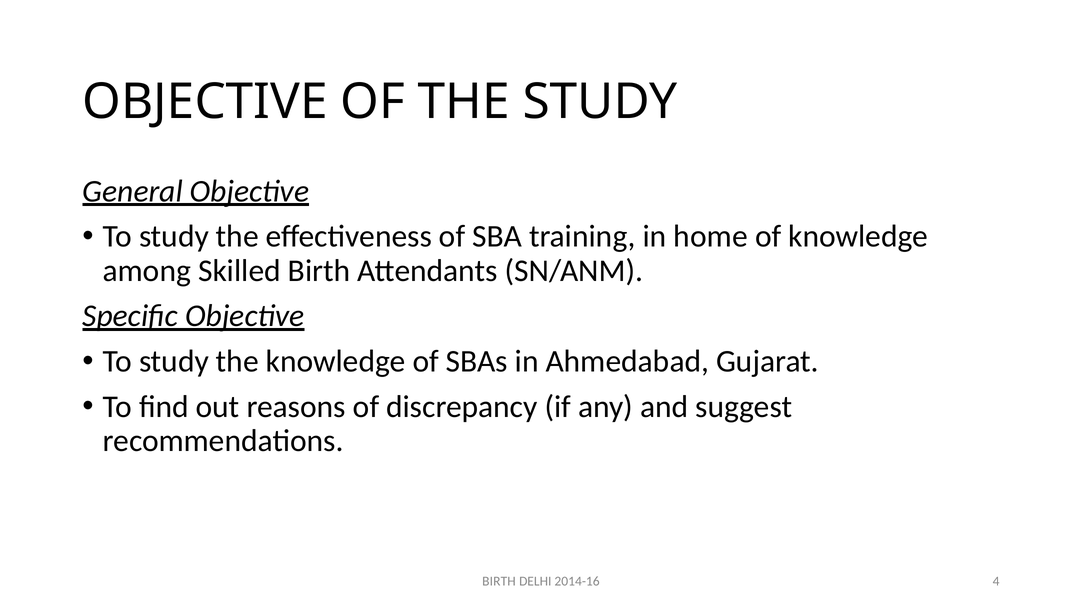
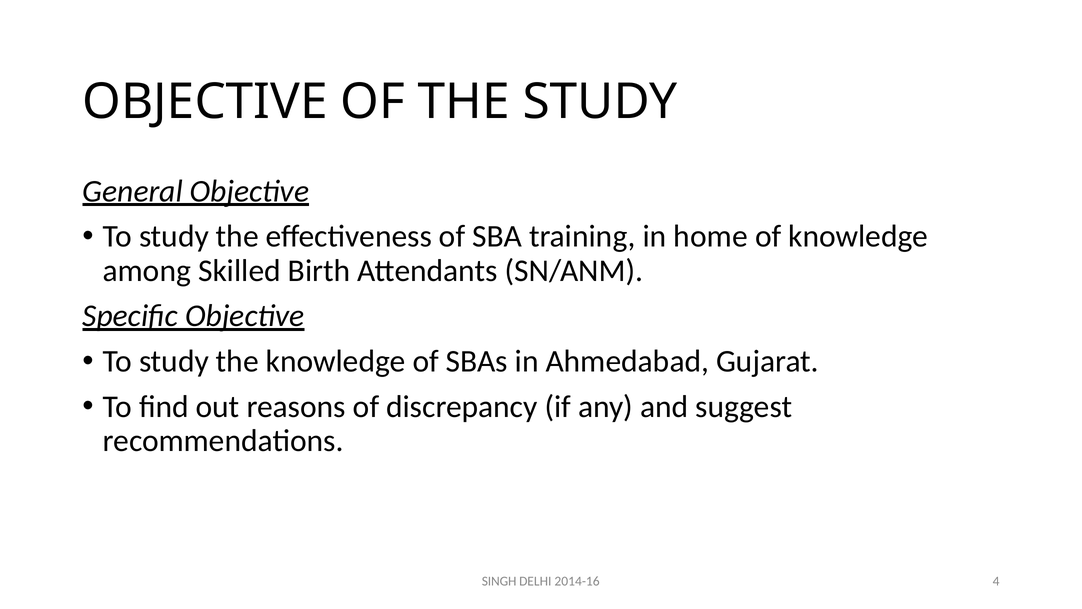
BIRTH at (499, 581): BIRTH -> SINGH
